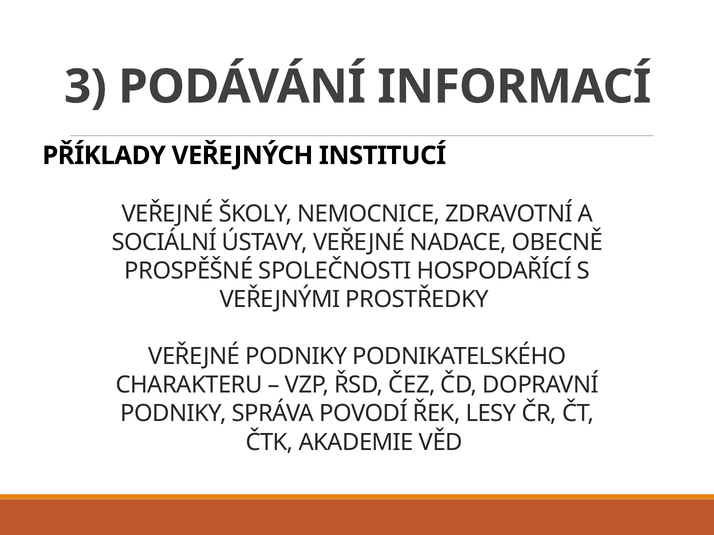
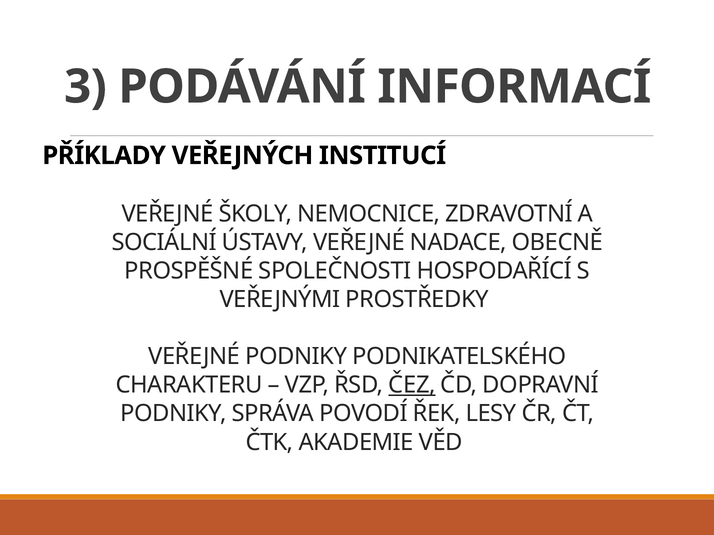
ČEZ underline: none -> present
